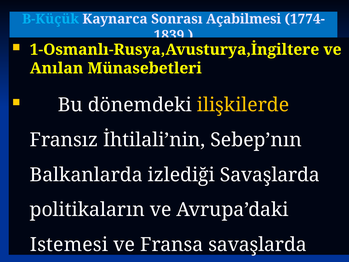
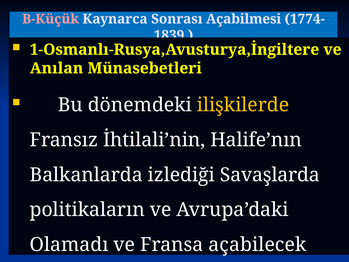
B-Küçük colour: light blue -> pink
Sebep’nın: Sebep’nın -> Halife’nın
Istemesi: Istemesi -> Olamadı
Fransa savaşlarda: savaşlarda -> açabilecek
